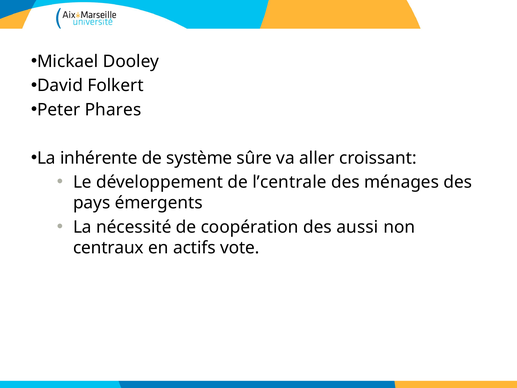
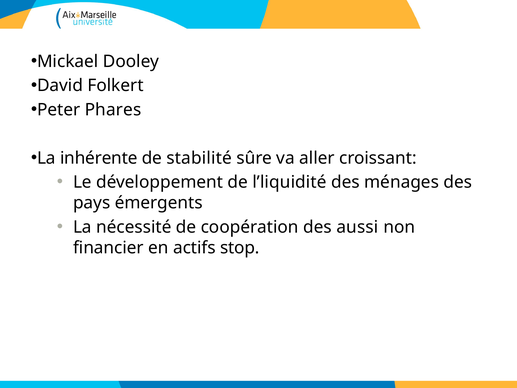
système: système -> stabilité
l’centrale: l’centrale -> l’liquidité
centraux: centraux -> financier
vote: vote -> stop
